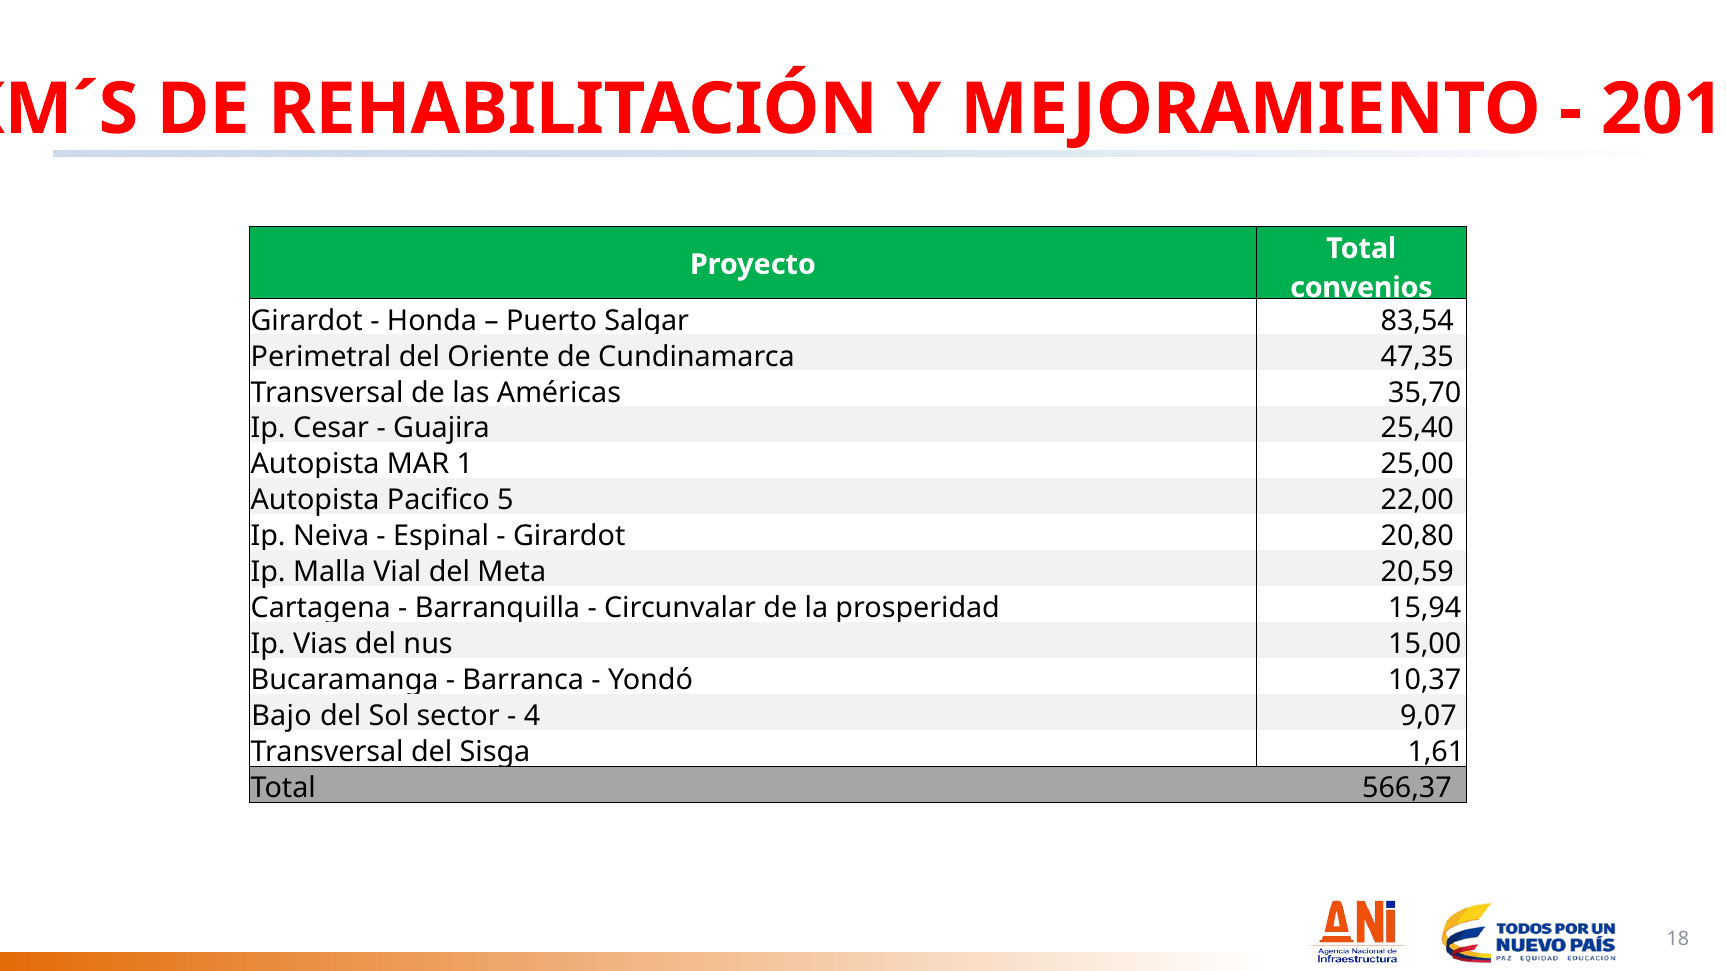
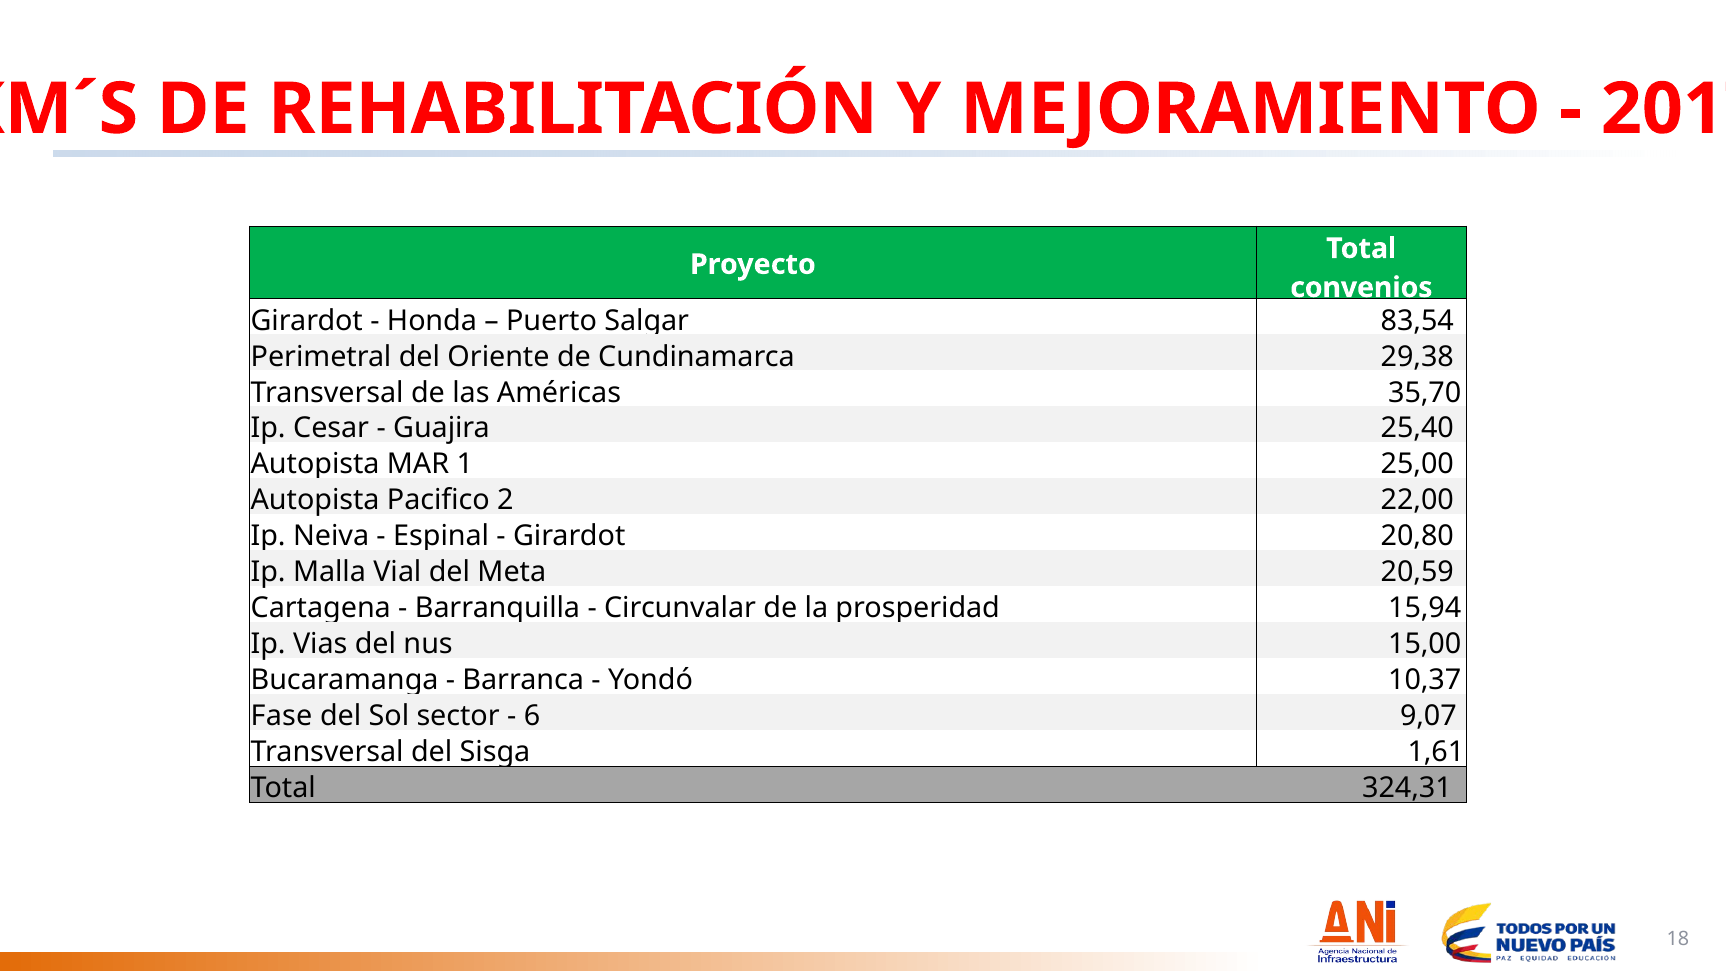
47,35: 47,35 -> 29,38
5: 5 -> 2
Bajo: Bajo -> Fase
4: 4 -> 6
566,37: 566,37 -> 324,31
